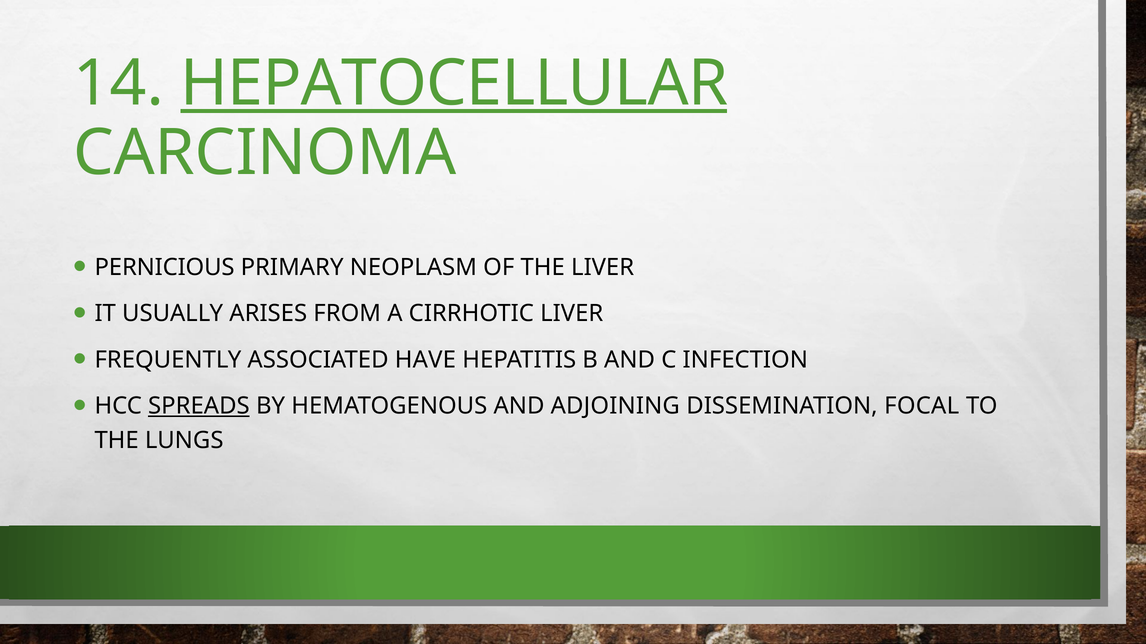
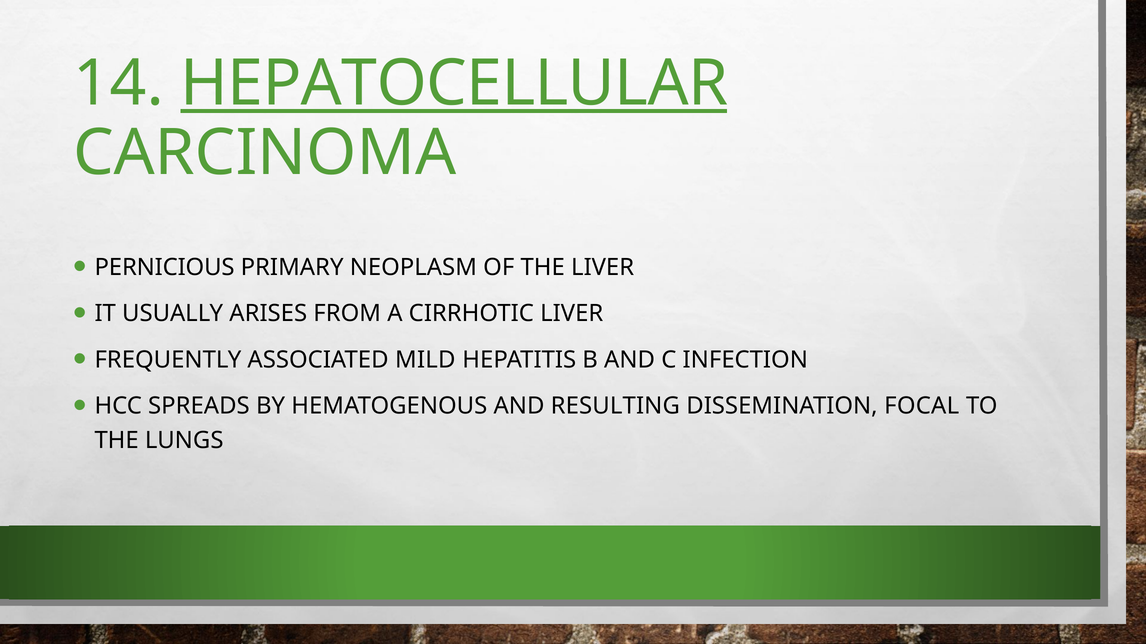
HAVE: HAVE -> MILD
SPREADS underline: present -> none
ADJOINING: ADJOINING -> RESULTING
